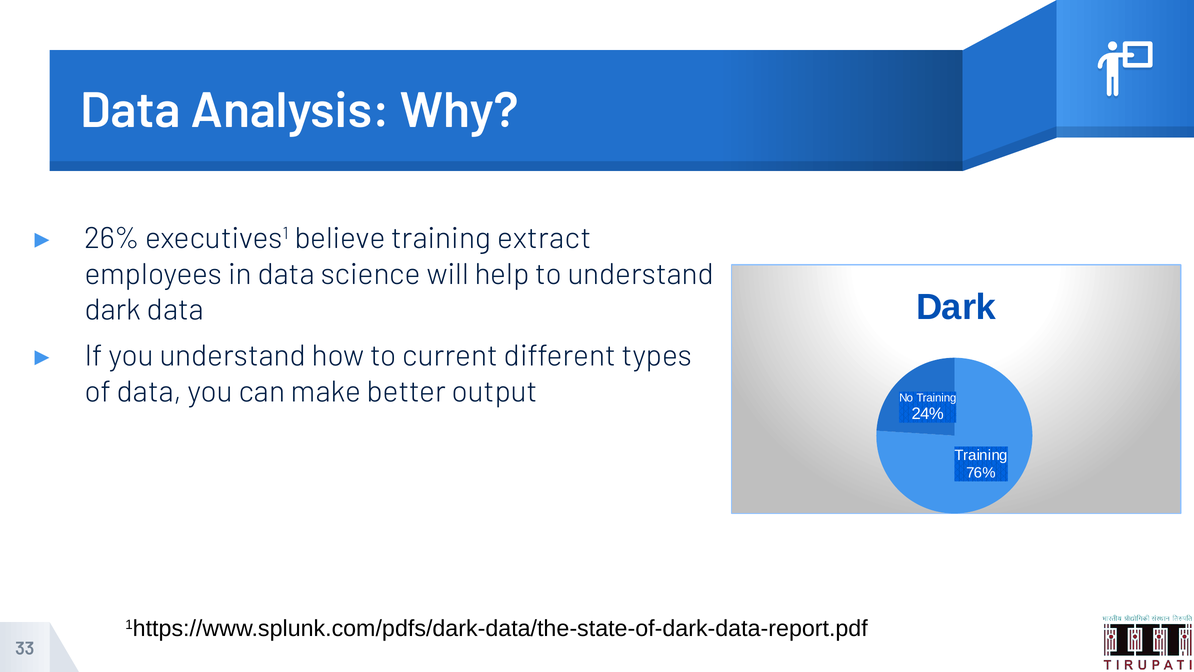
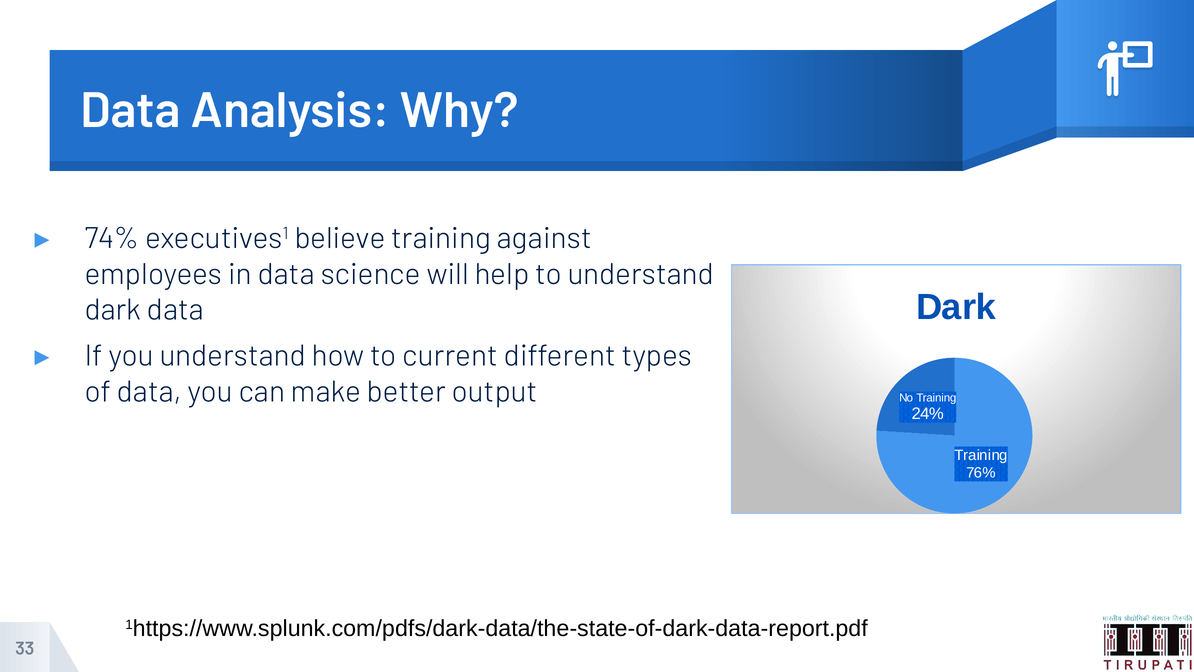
26%: 26% -> 74%
extract: extract -> against
